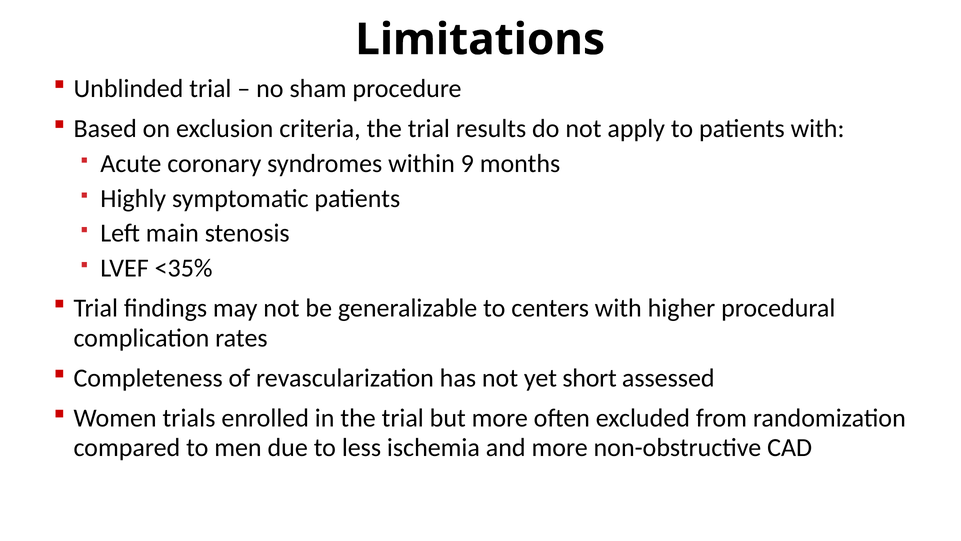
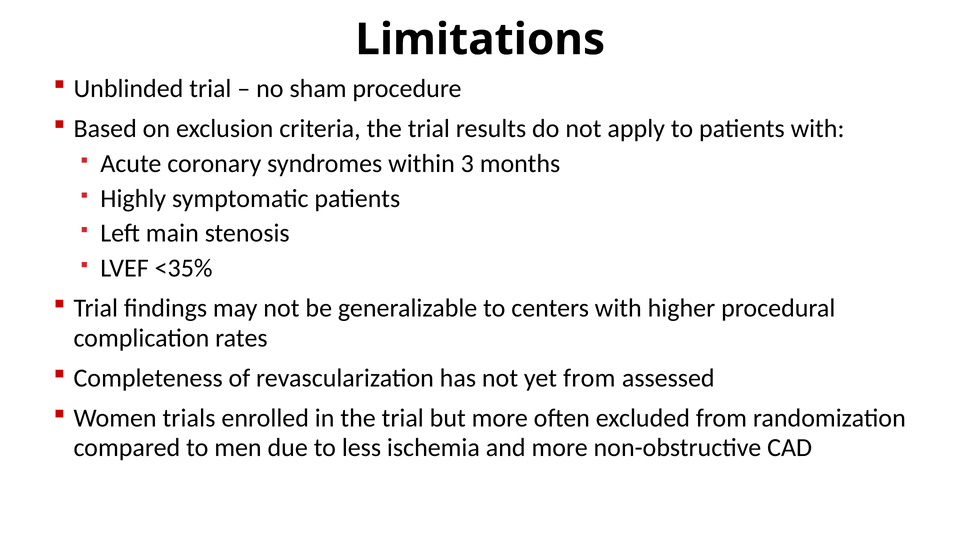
9: 9 -> 3
yet short: short -> from
